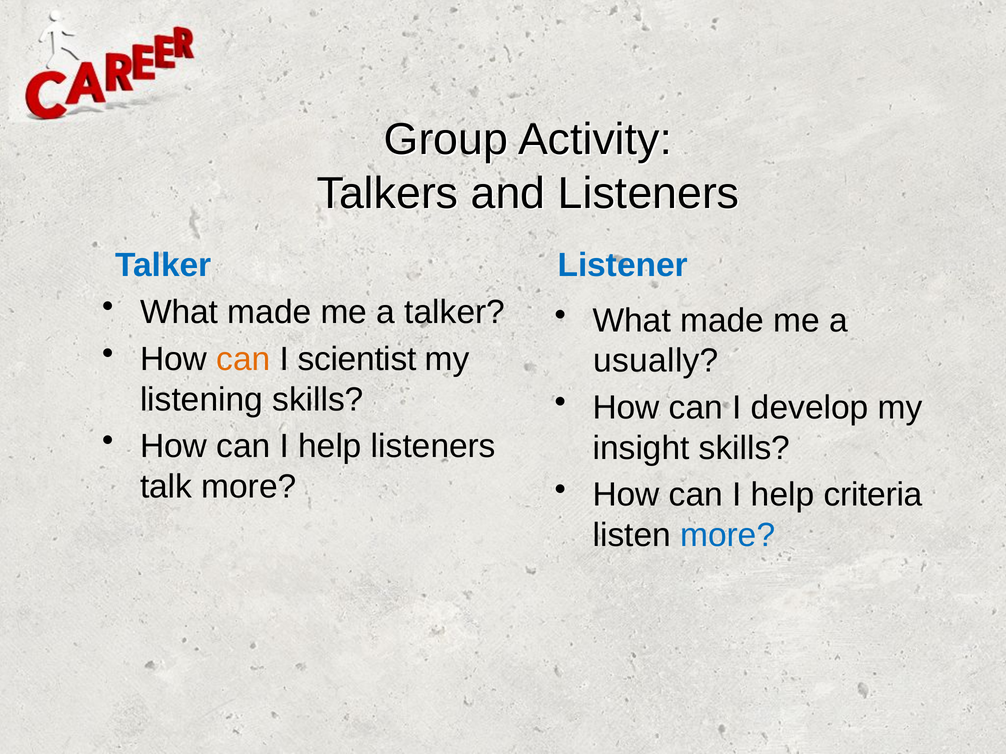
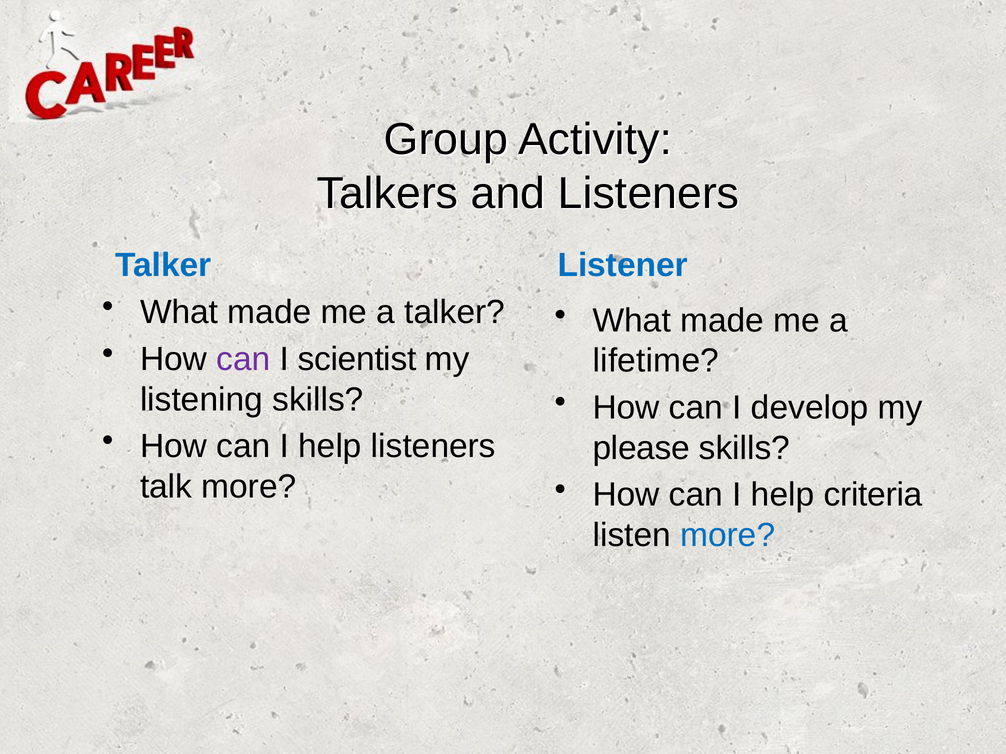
can at (243, 359) colour: orange -> purple
usually: usually -> lifetime
insight: insight -> please
